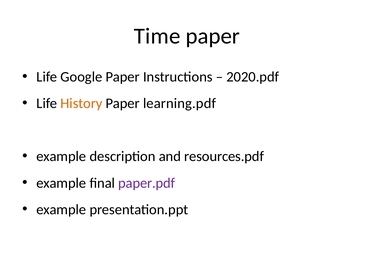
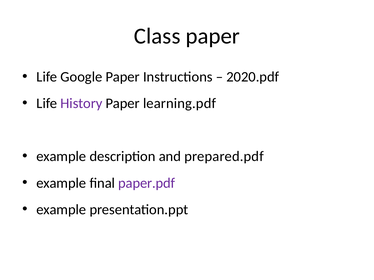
Time: Time -> Class
History colour: orange -> purple
resources.pdf: resources.pdf -> prepared.pdf
